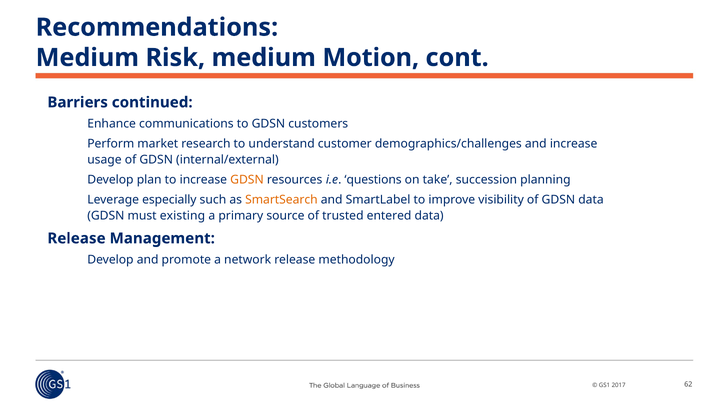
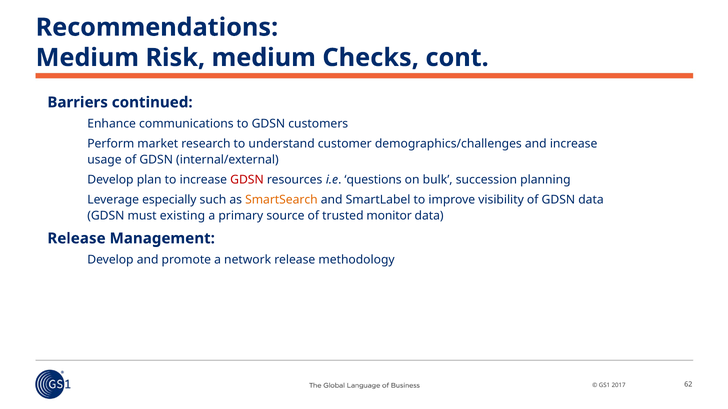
Motion: Motion -> Checks
GDSN at (247, 180) colour: orange -> red
take: take -> bulk
entered: entered -> monitor
